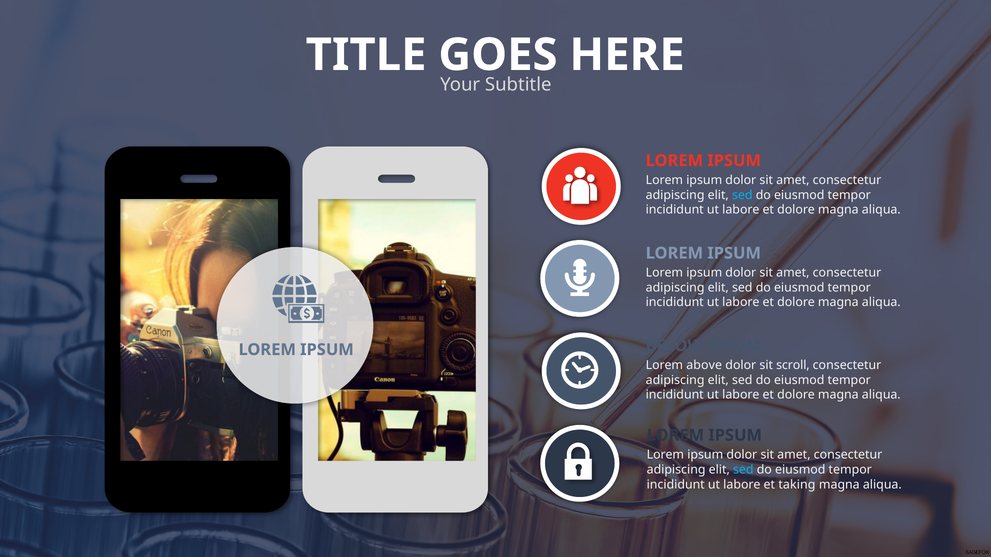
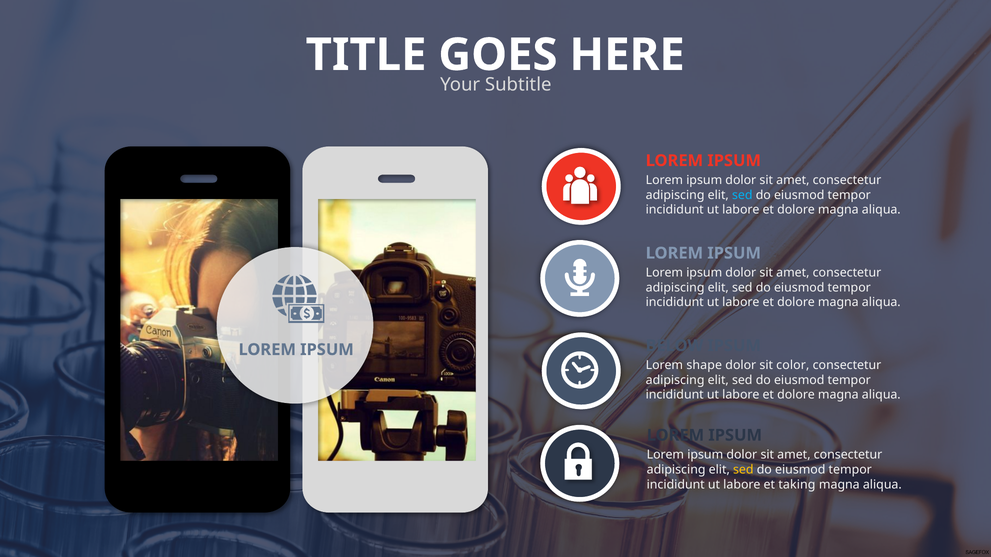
above: above -> shape
scroll: scroll -> color
sed at (743, 470) colour: light blue -> yellow
